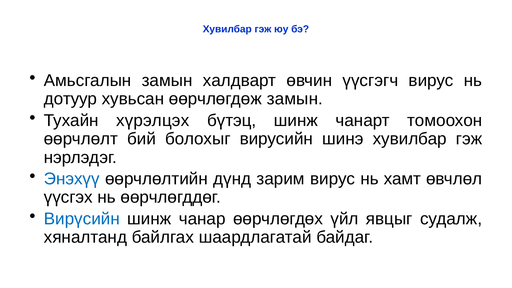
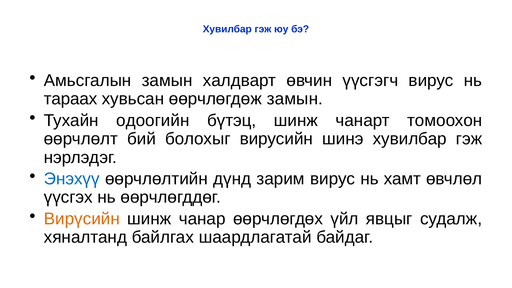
дотуур: дотуур -> тараах
хүрэлцэх: хүрэлцэх -> одоогийн
Вирүсийн colour: blue -> orange
